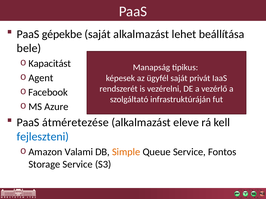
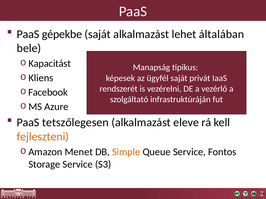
beállítása: beállítása -> általában
Agent: Agent -> Kliens
átméretezése: átméretezése -> tetszőlegesen
fejleszteni colour: blue -> orange
Valami: Valami -> Menet
